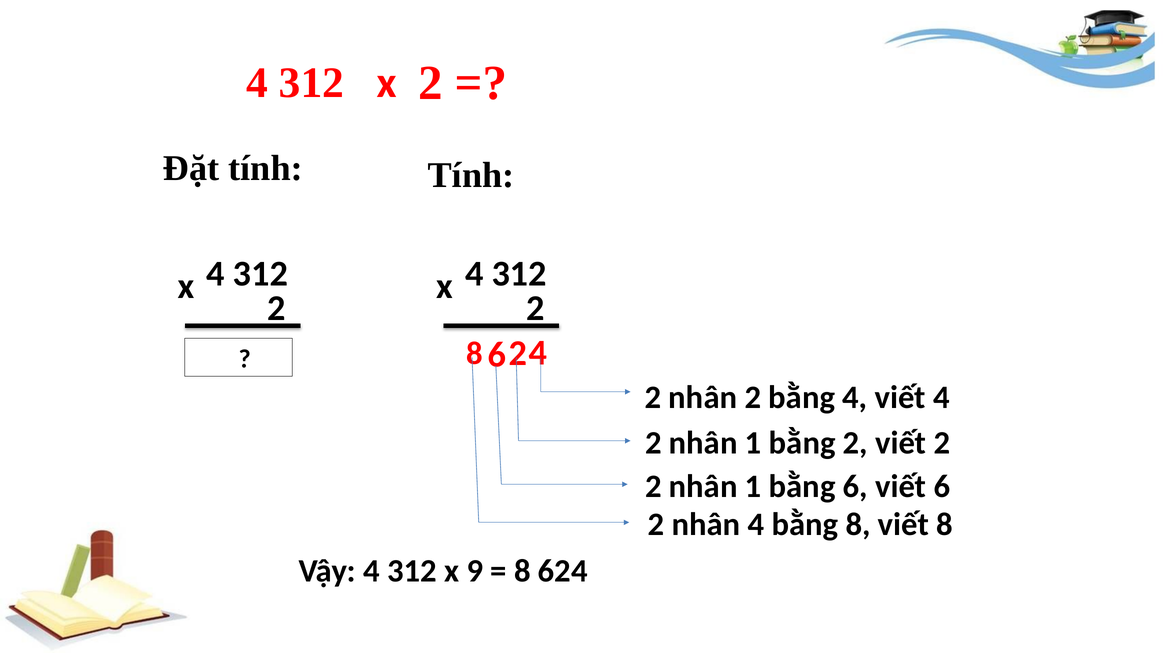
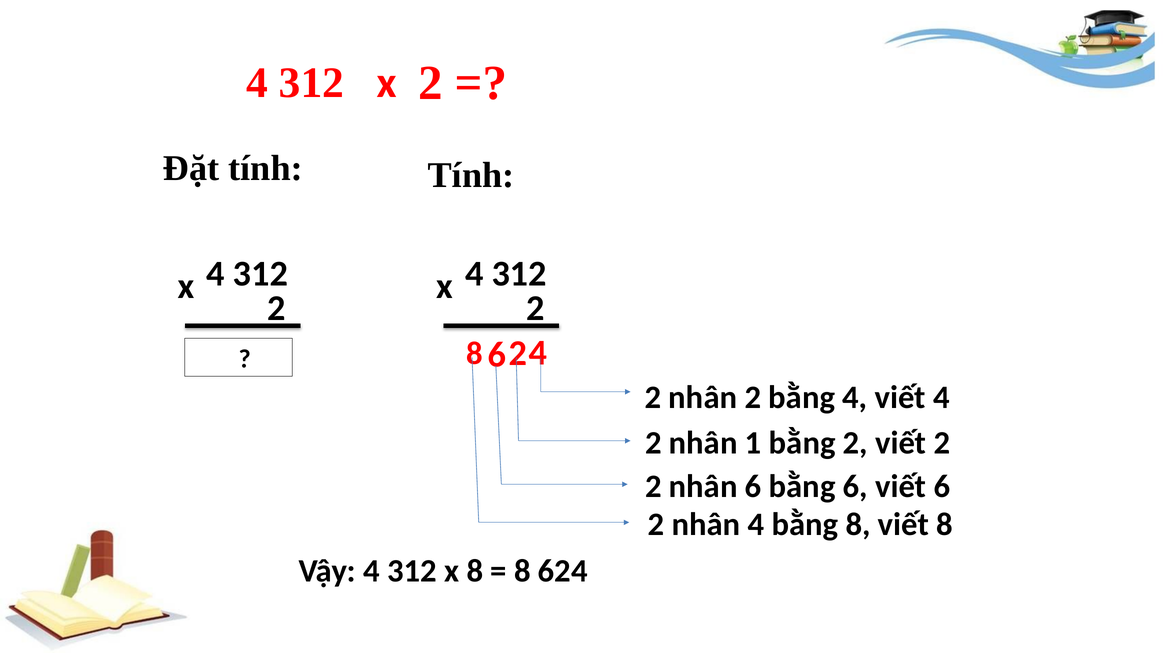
1 at (753, 487): 1 -> 6
x 9: 9 -> 8
